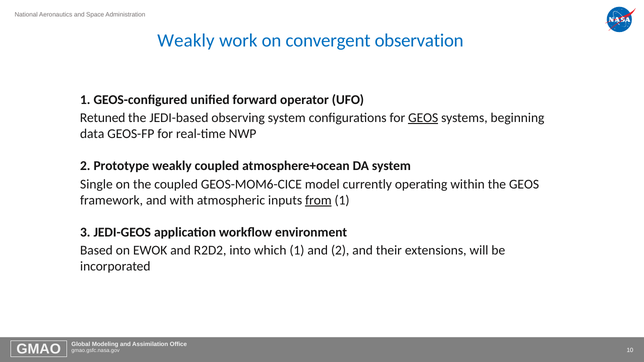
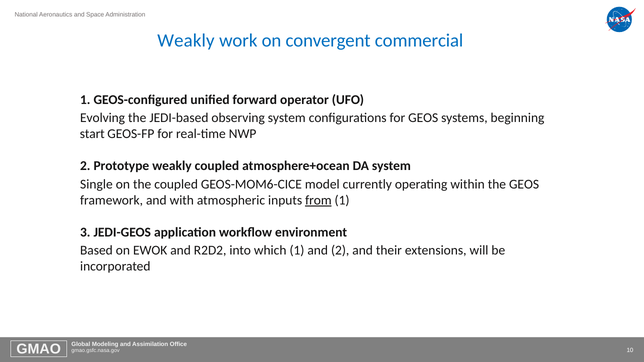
observation: observation -> commercial
Retuned: Retuned -> Evolving
GEOS at (423, 118) underline: present -> none
data: data -> start
